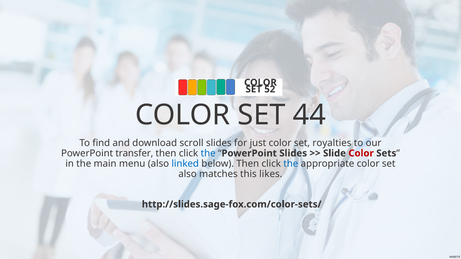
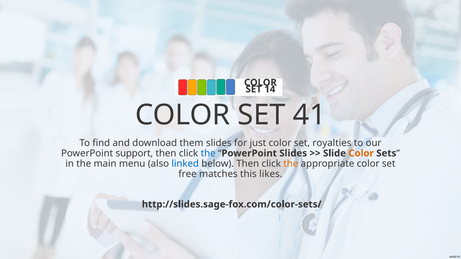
52: 52 -> 14
44: 44 -> 41
scroll: scroll -> them
transfer: transfer -> support
Color at (361, 153) colour: red -> orange
the at (291, 164) colour: blue -> orange
also at (188, 174): also -> free
